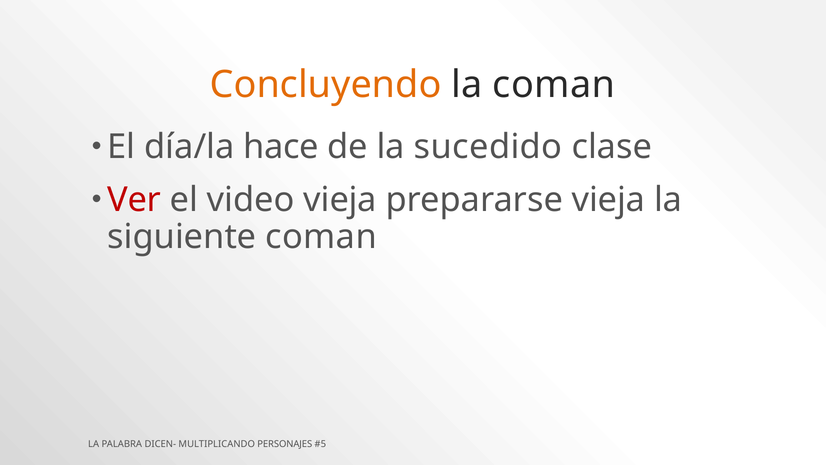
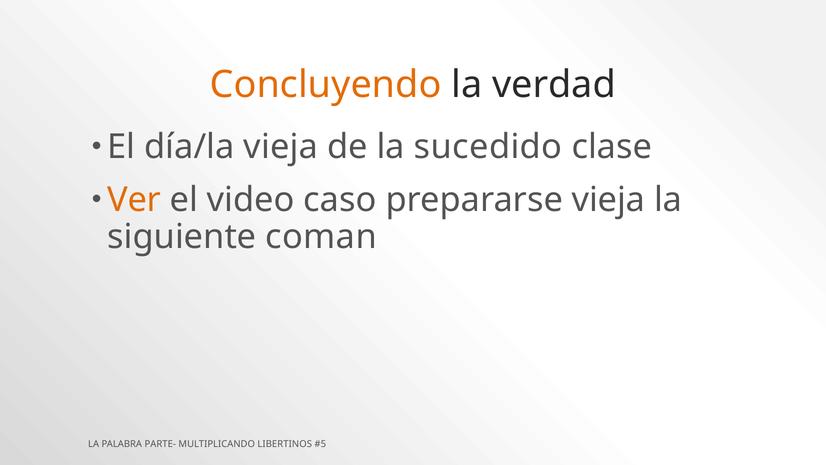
la coman: coman -> verdad
día/la hace: hace -> vieja
Ver colour: red -> orange
video vieja: vieja -> caso
DICEN-: DICEN- -> PARTE-
PERSONAJES: PERSONAJES -> LIBERTINOS
